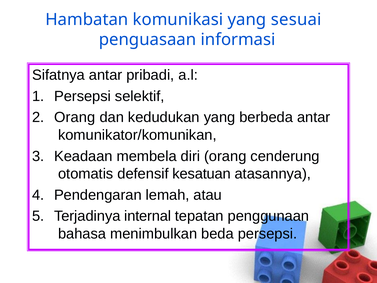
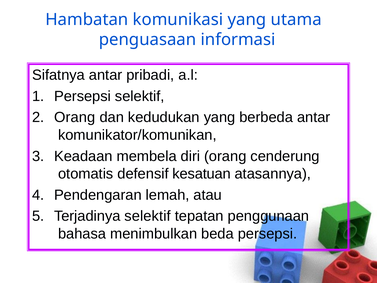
sesuai: sesuai -> utama
Terjadinya internal: internal -> selektif
